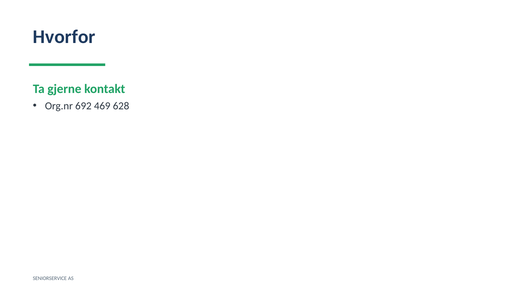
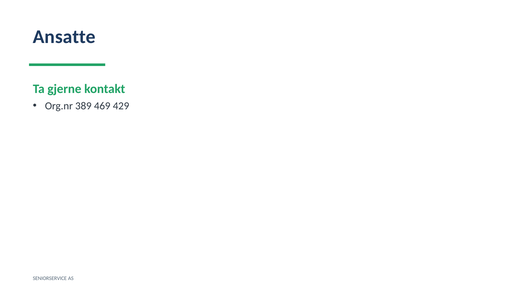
Hvorfor: Hvorfor -> Ansatte
692: 692 -> 389
628: 628 -> 429
